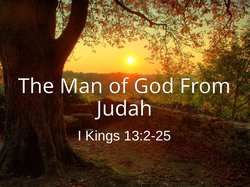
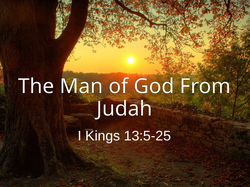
13:2-25: 13:2-25 -> 13:5-25
